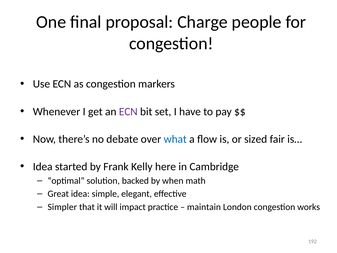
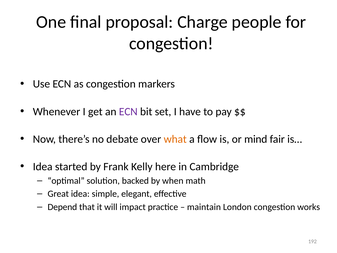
what colour: blue -> orange
sized: sized -> mind
Simpler: Simpler -> Depend
